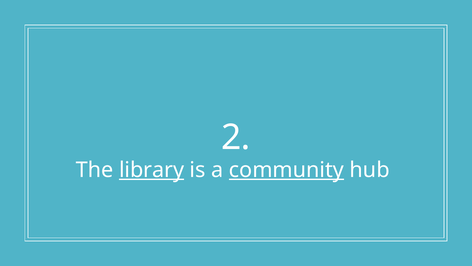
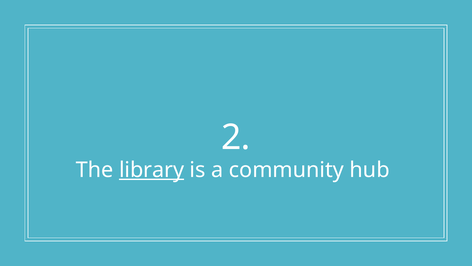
community underline: present -> none
